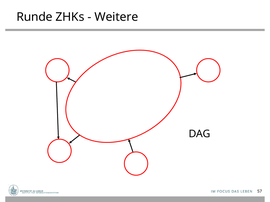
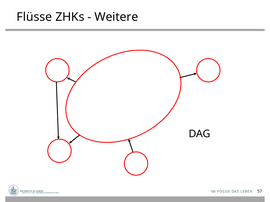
Runde: Runde -> Flüsse
